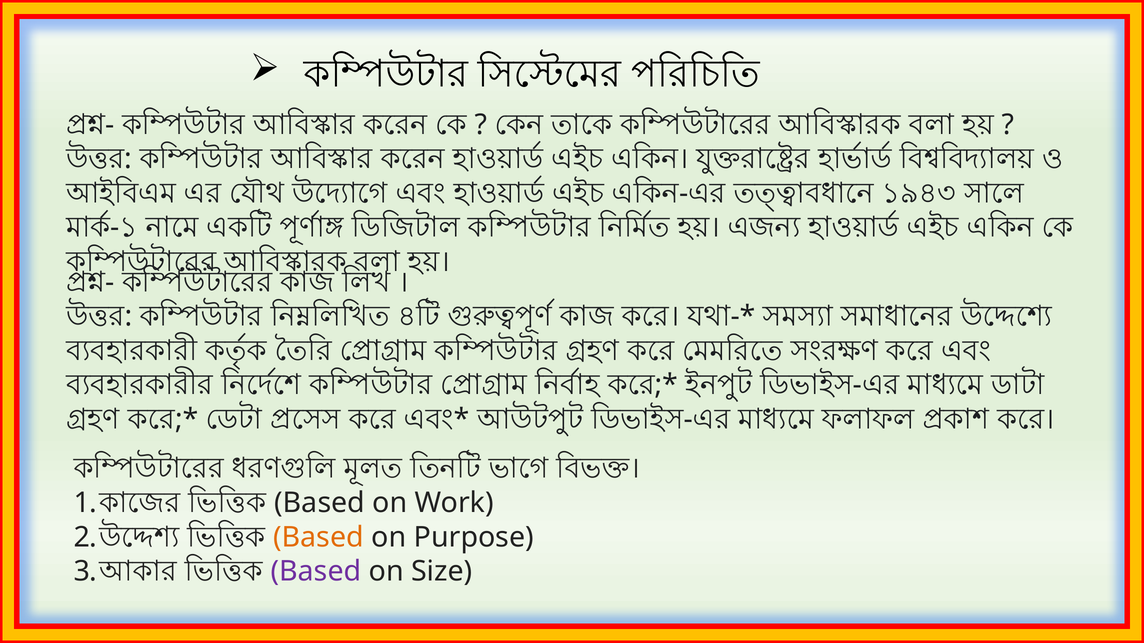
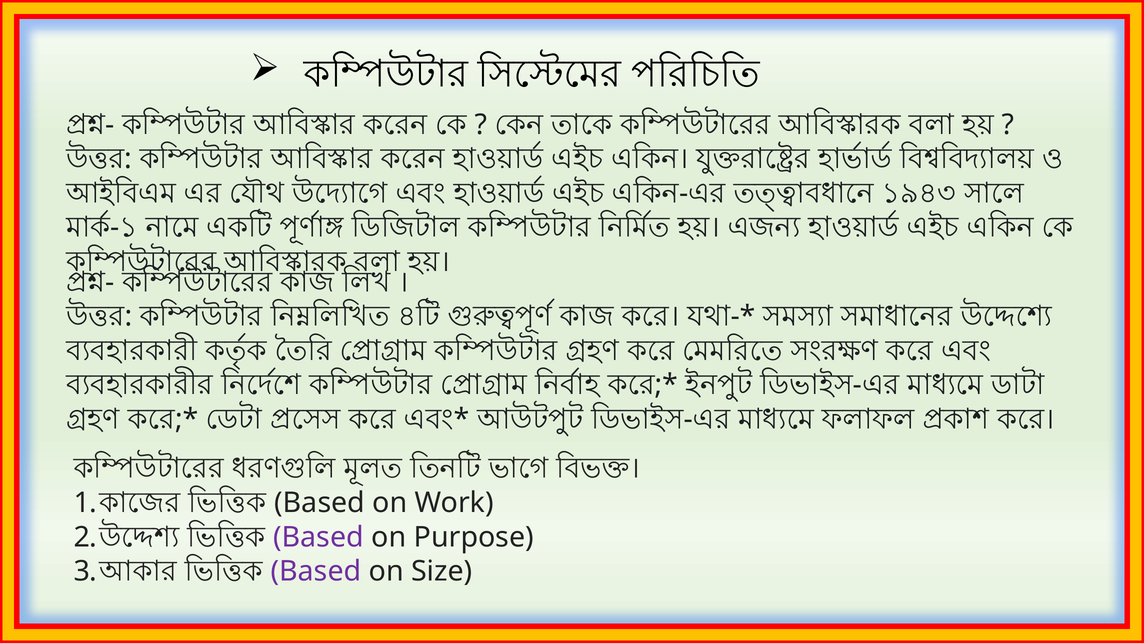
Based at (319, 538) colour: orange -> purple
